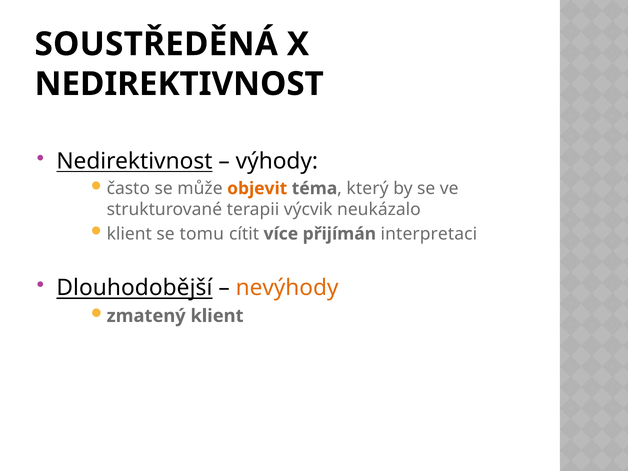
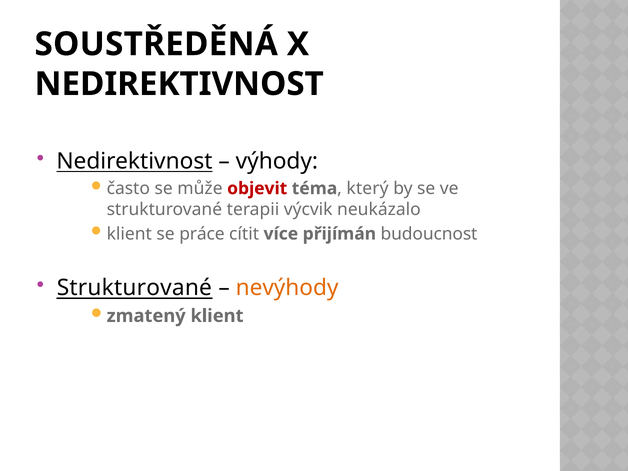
objevit colour: orange -> red
tomu: tomu -> práce
interpretaci: interpretaci -> budoucnost
Dlouhodobější at (134, 288): Dlouhodobější -> Strukturované
